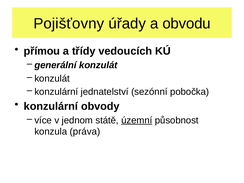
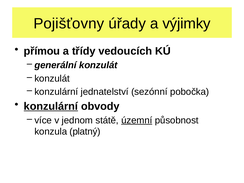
obvodu: obvodu -> výjimky
konzulární at (51, 106) underline: none -> present
práva: práva -> platný
